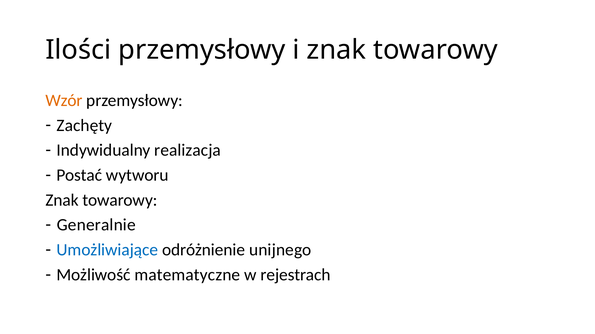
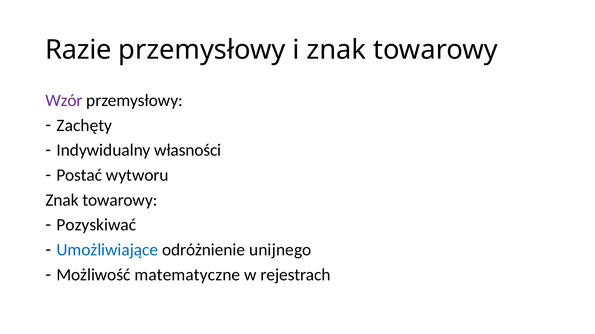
Ilości: Ilości -> Razie
Wzór colour: orange -> purple
realizacja: realizacja -> własności
Generalnie: Generalnie -> Pozyskiwać
